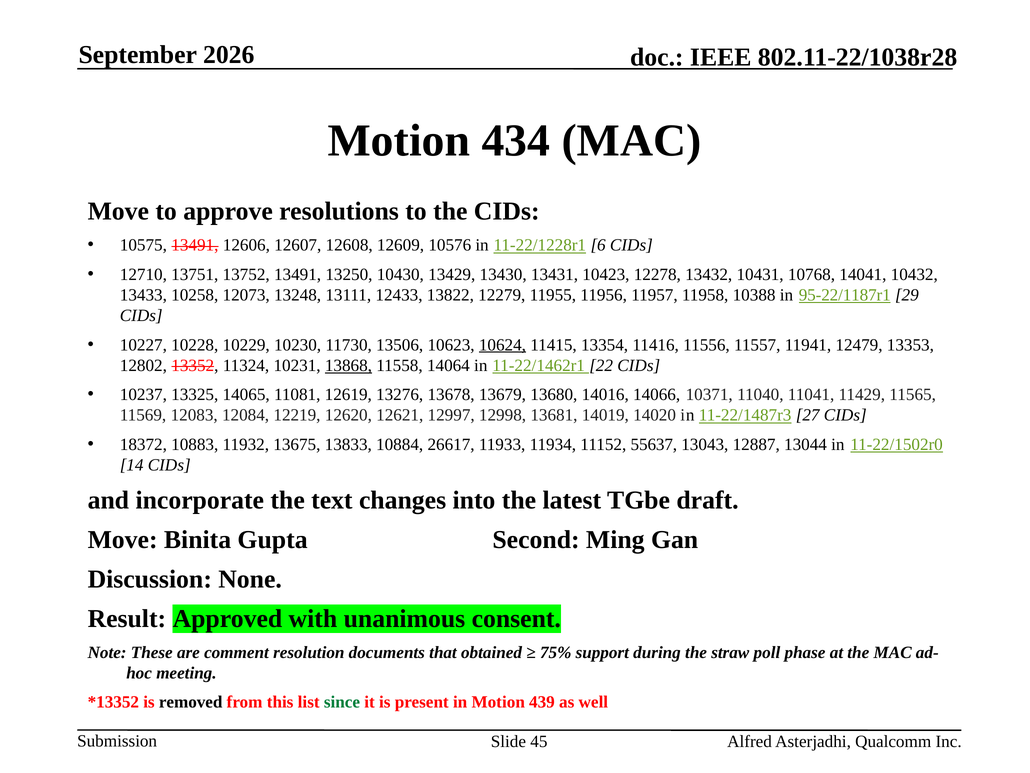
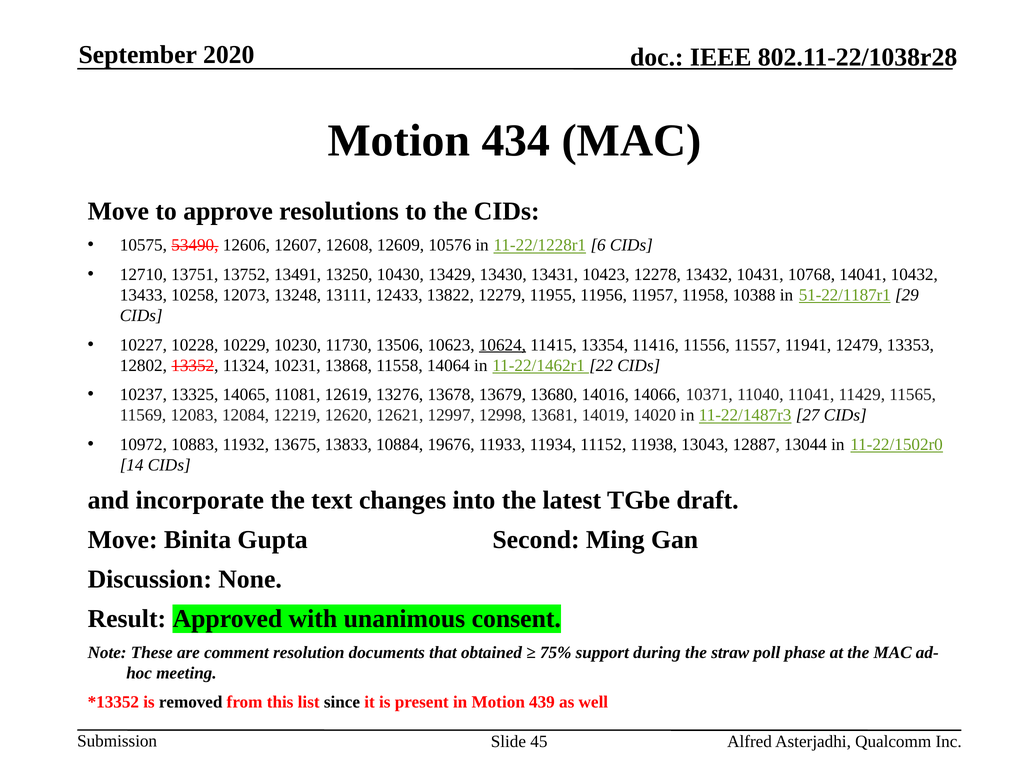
2026: 2026 -> 2020
10575 13491: 13491 -> 53490
95-22/1187r1: 95-22/1187r1 -> 51-22/1187r1
13868 underline: present -> none
18372: 18372 -> 10972
26617: 26617 -> 19676
55637: 55637 -> 11938
since colour: green -> black
